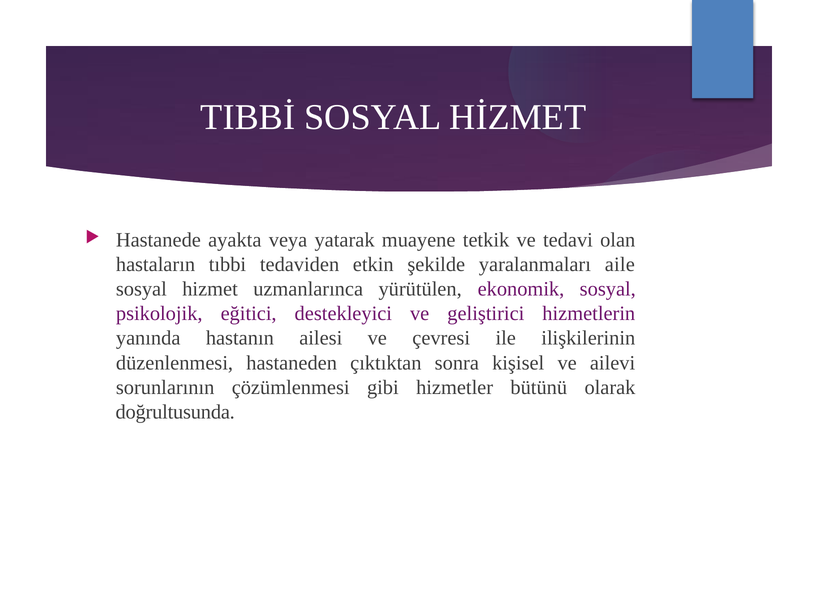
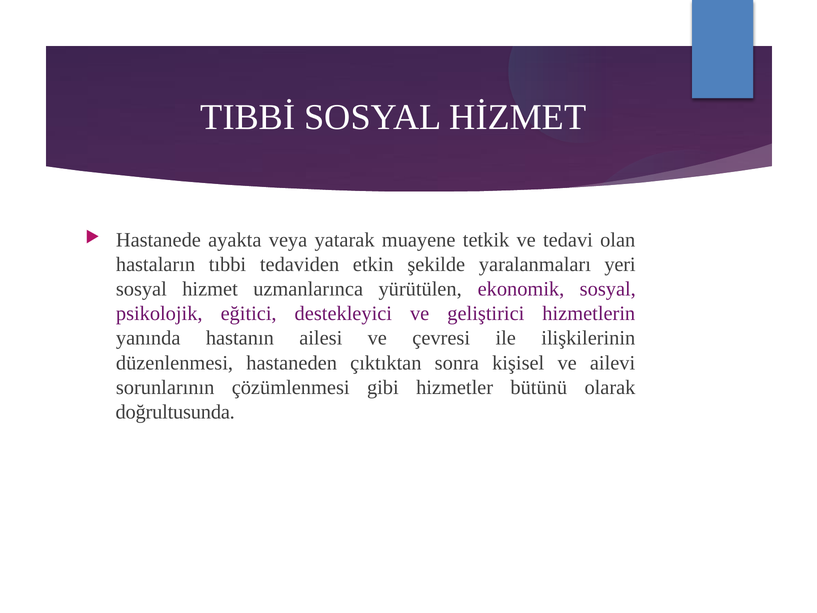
aile: aile -> yeri
